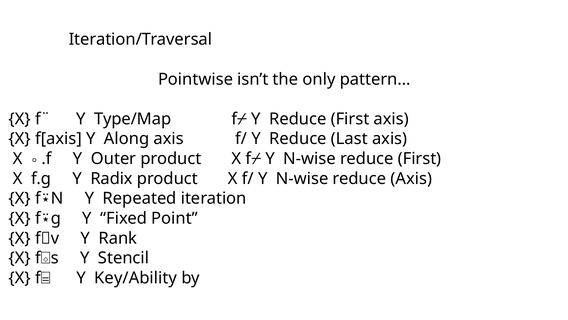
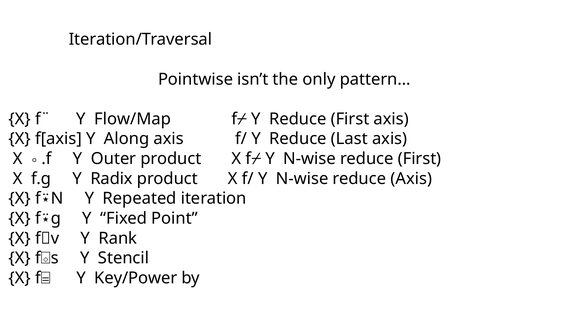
Type/Map: Type/Map -> Flow/Map
Key/Ability: Key/Ability -> Key/Power
